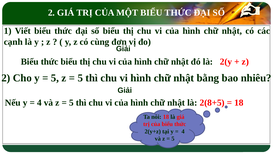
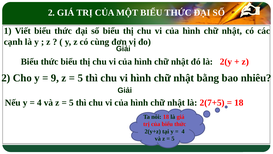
5 at (55, 78): 5 -> 9
2(8+5: 2(8+5 -> 2(7+5
